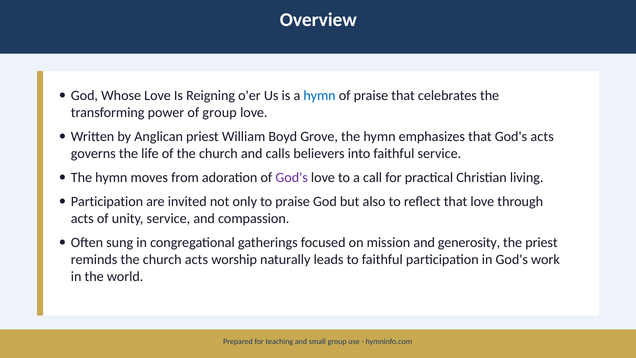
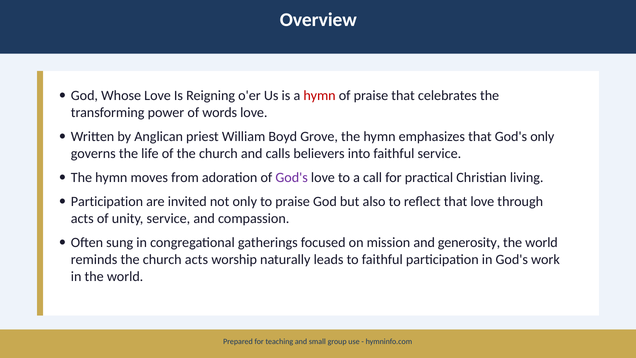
hymn at (320, 96) colour: blue -> red
of group: group -> words
God's acts: acts -> only
priest at (541, 242): priest -> world
